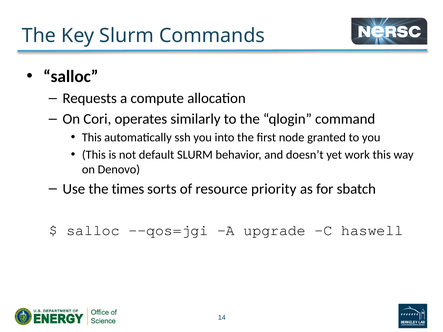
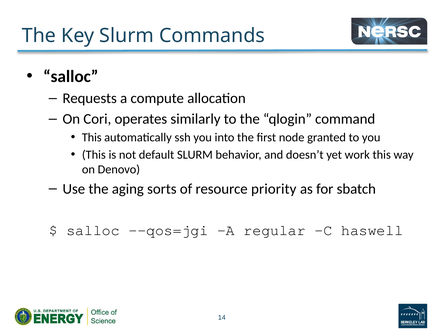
times: times -> aging
upgrade: upgrade -> regular
